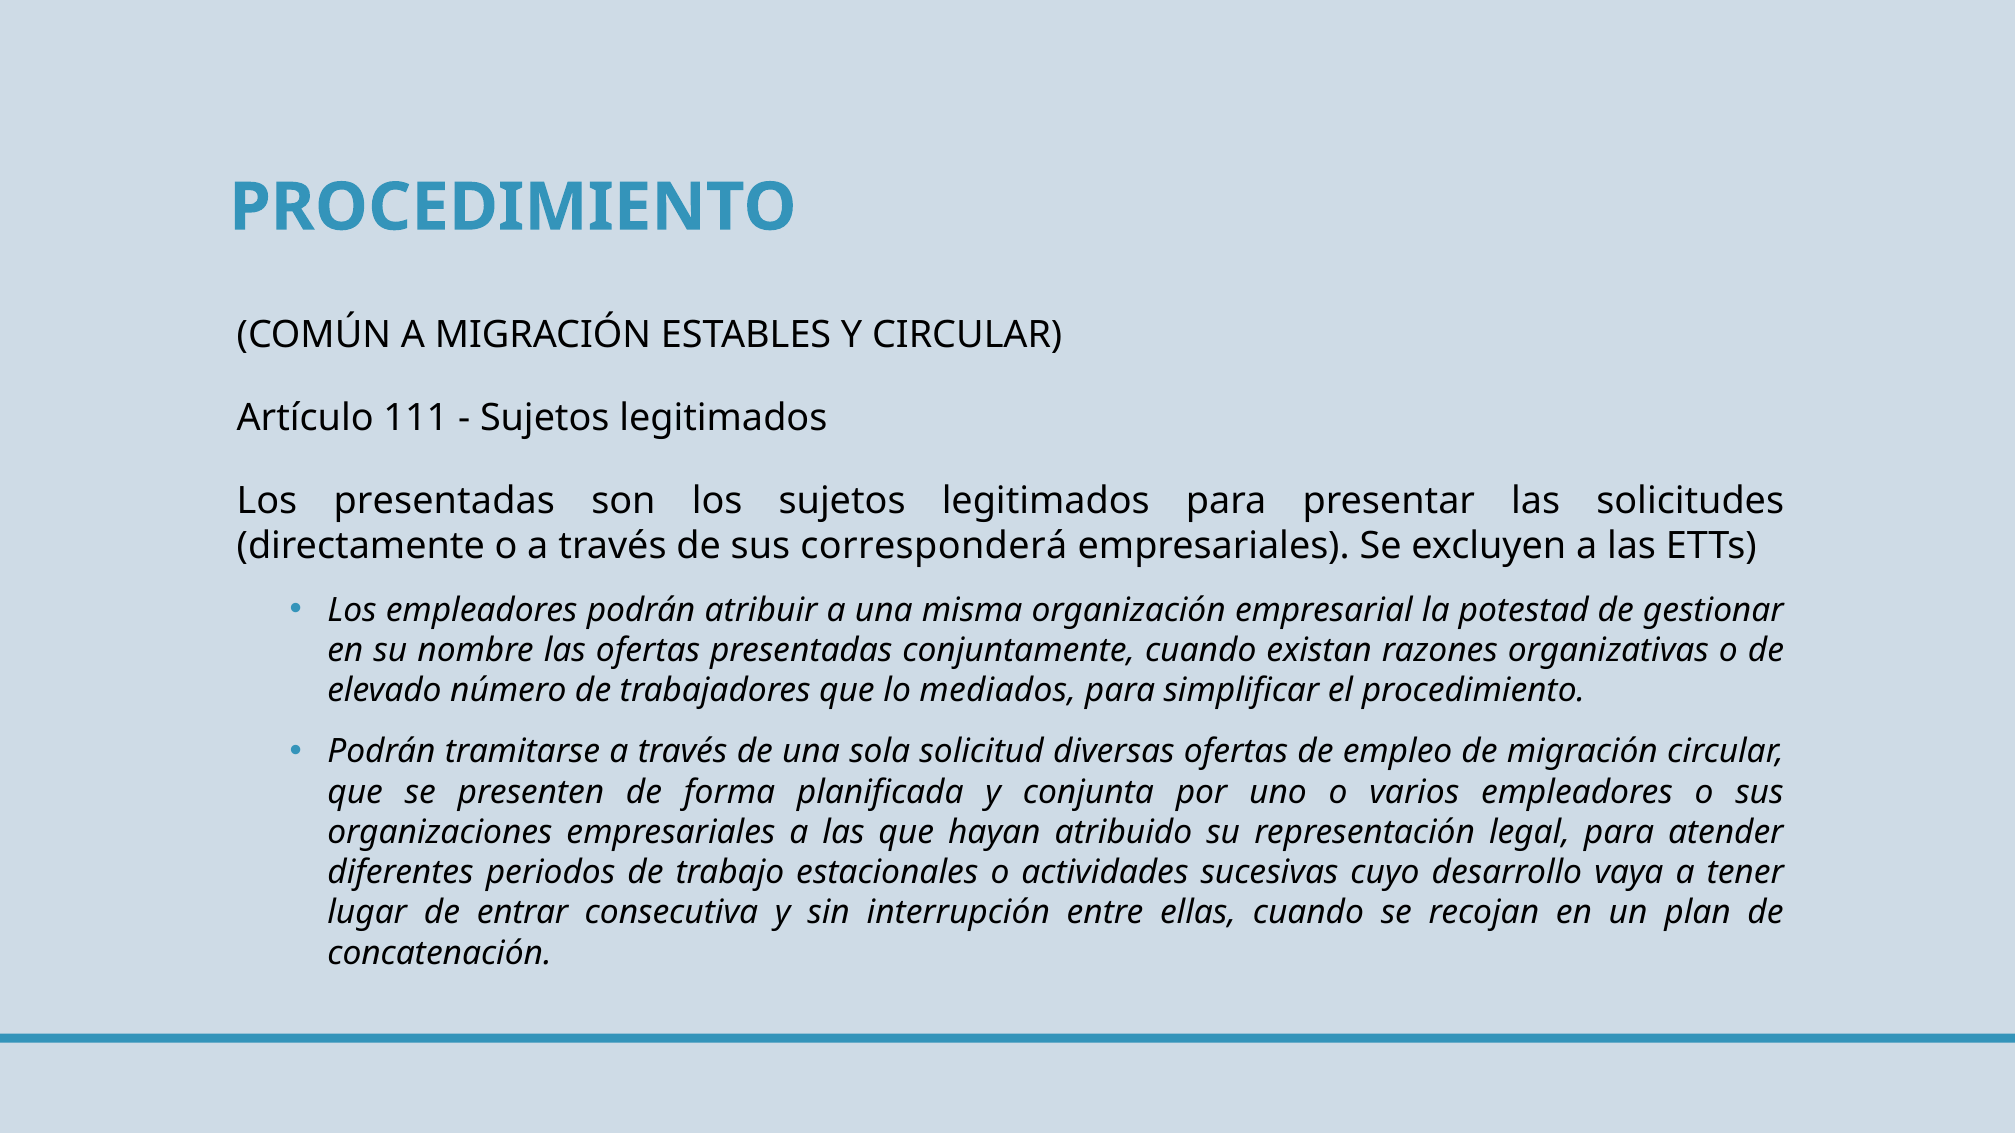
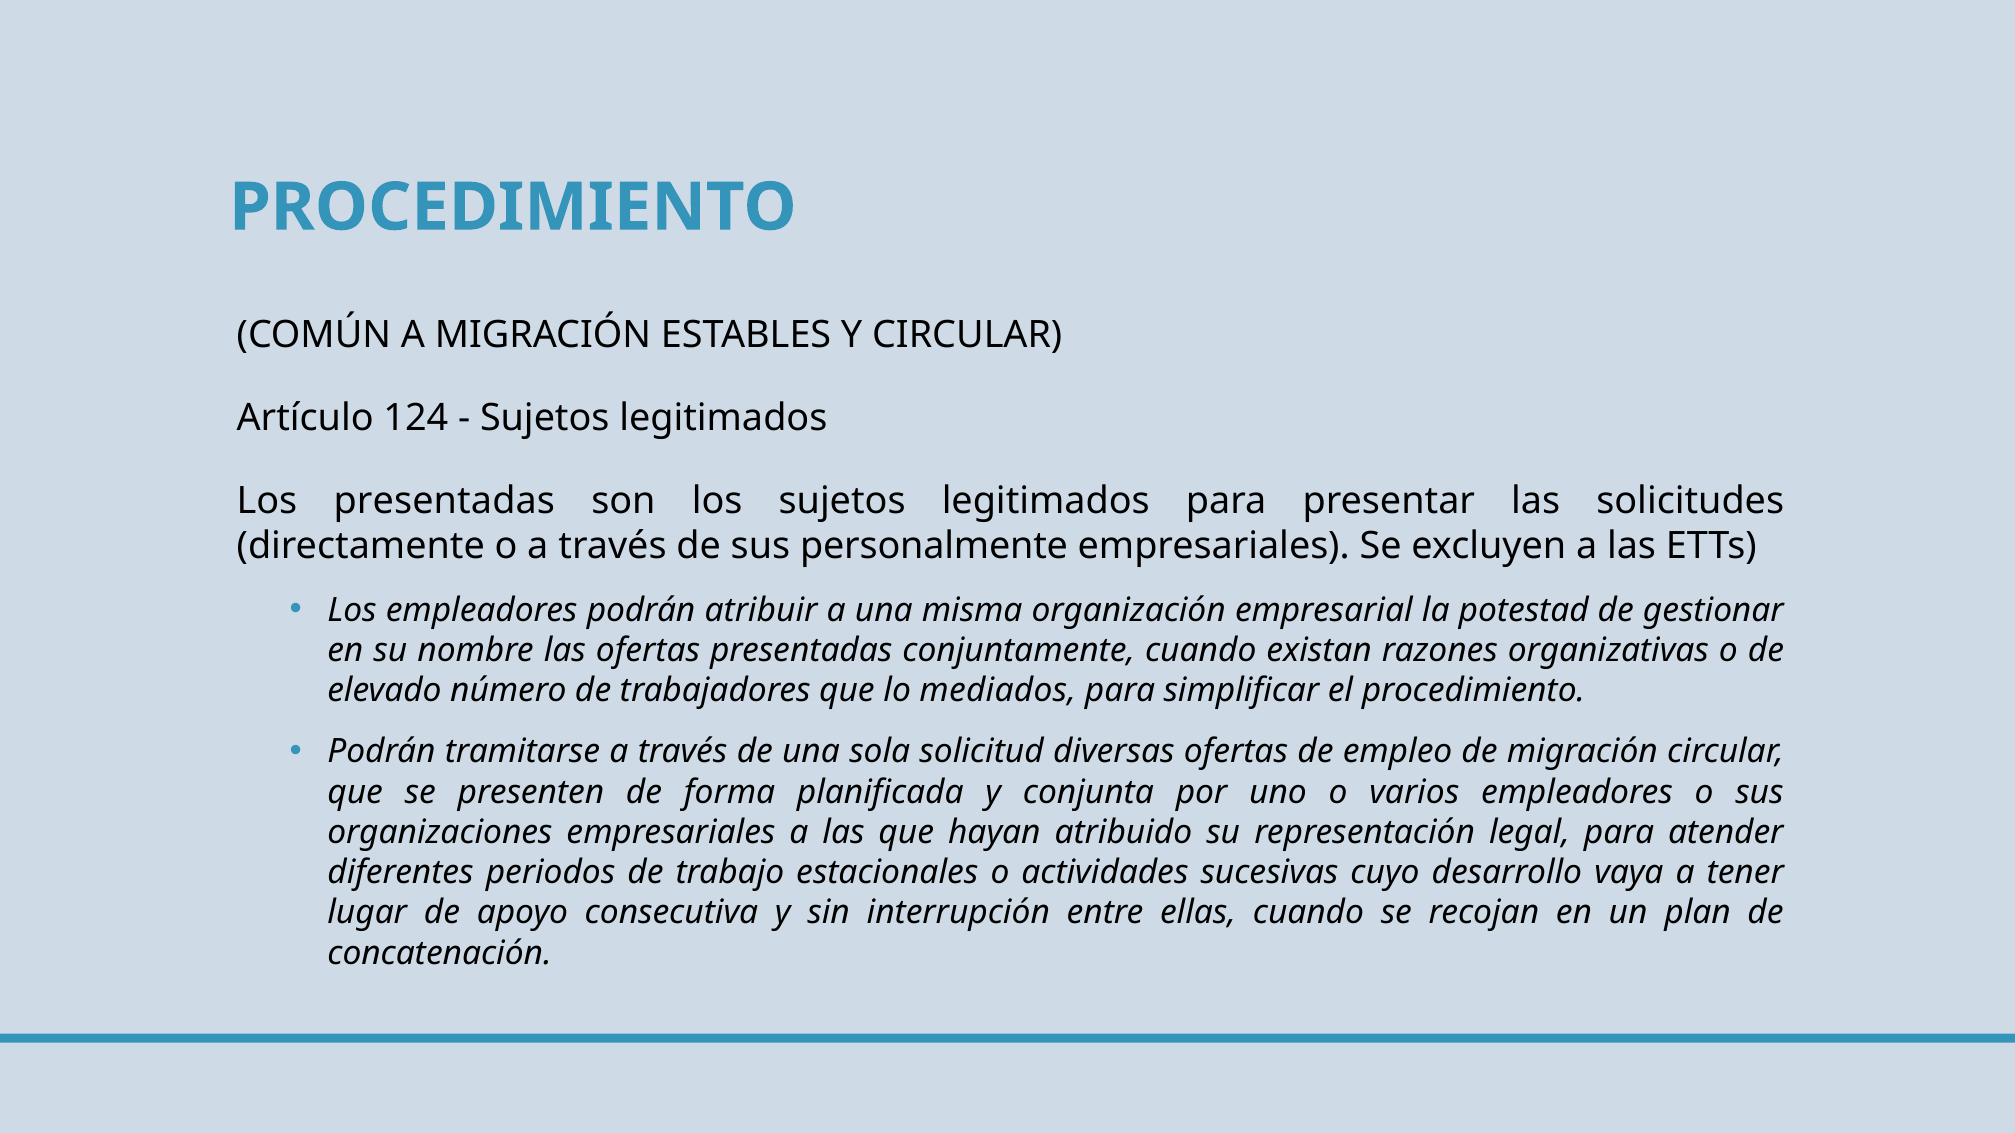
111: 111 -> 124
corresponderá: corresponderá -> personalmente
entrar: entrar -> apoyo
